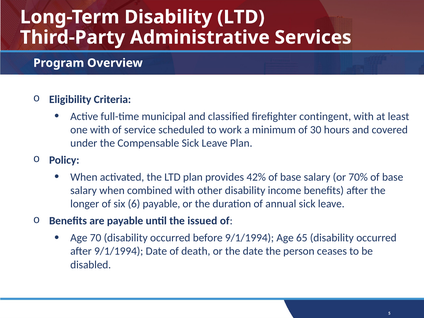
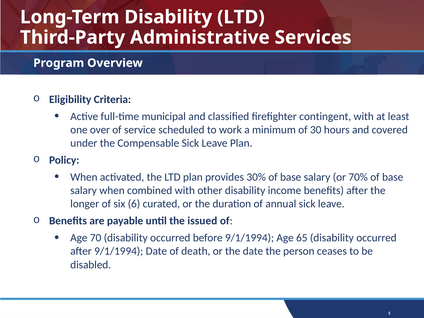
one with: with -> over
42%: 42% -> 30%
6 payable: payable -> curated
